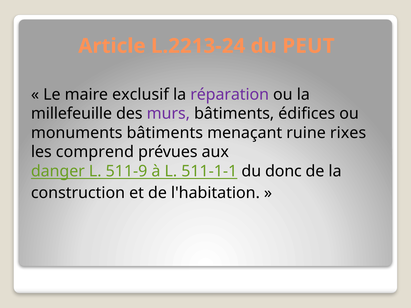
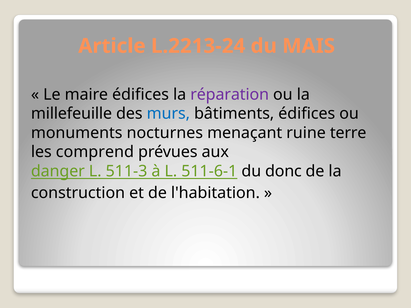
PEUT: PEUT -> MAIS
maire exclusif: exclusif -> édifices
murs colour: purple -> blue
monuments bâtiments: bâtiments -> nocturnes
rixes: rixes -> terre
511-9: 511-9 -> 511-3
511-1-1: 511-1-1 -> 511-6-1
